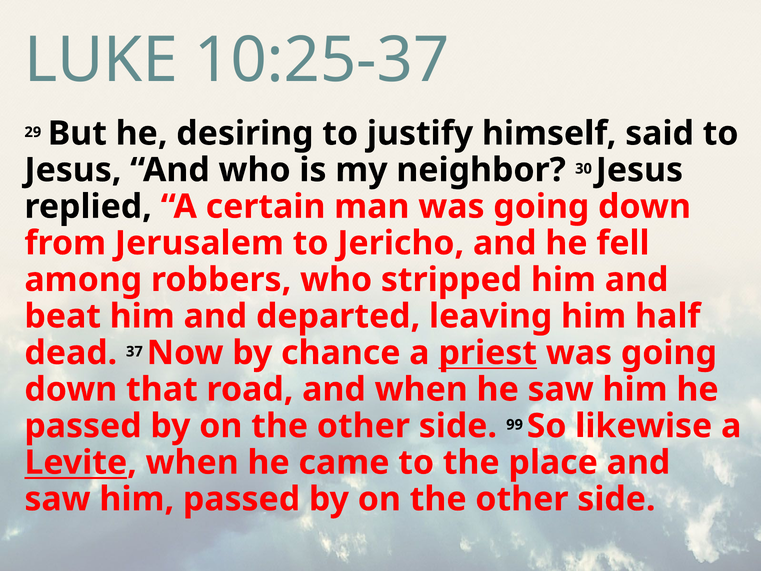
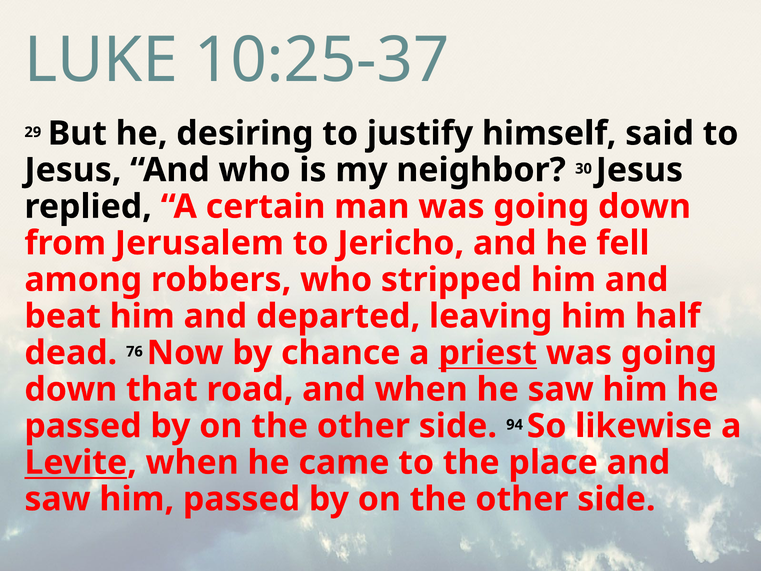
37: 37 -> 76
99: 99 -> 94
